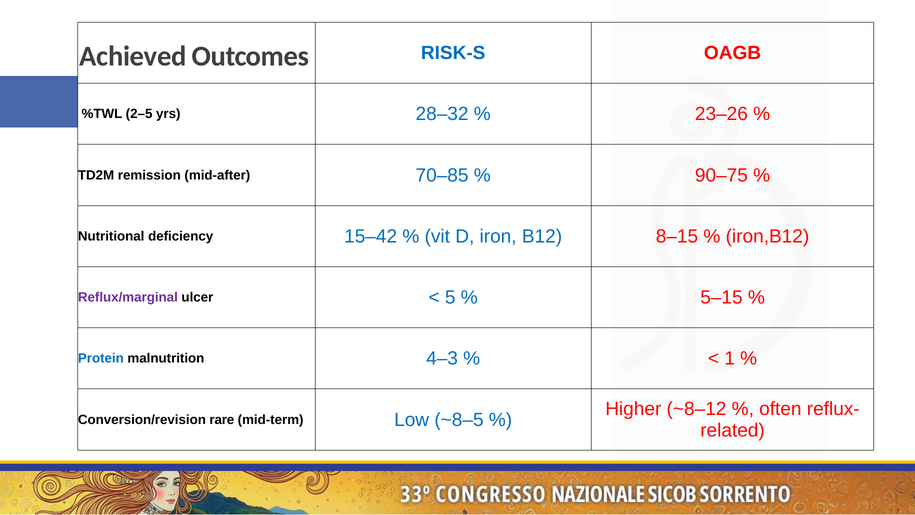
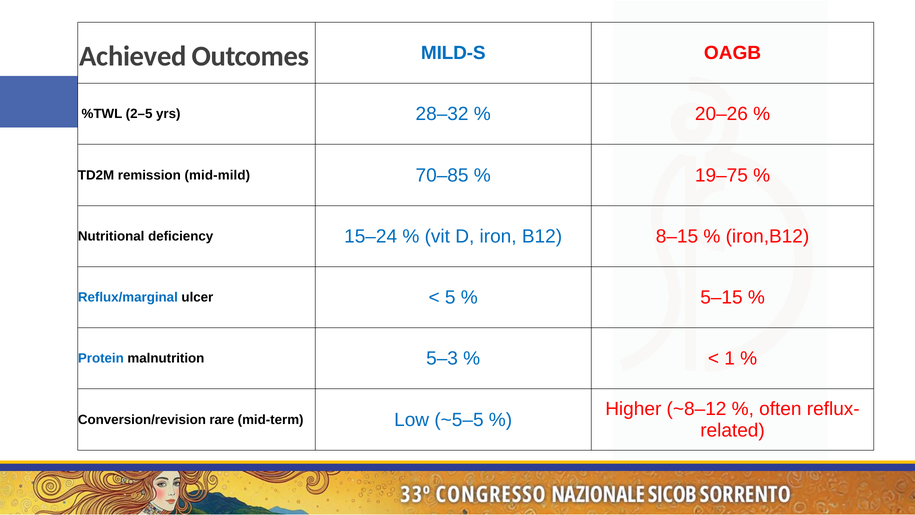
RISK-S: RISK-S -> MILD-S
23–26: 23–26 -> 20–26
mid-after: mid-after -> mid-mild
90–75: 90–75 -> 19–75
15–42: 15–42 -> 15–24
Reflux/marginal colour: purple -> blue
4–3: 4–3 -> 5–3
~8–5: ~8–5 -> ~5–5
